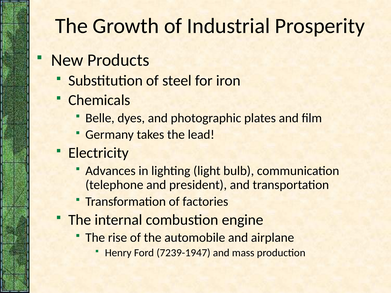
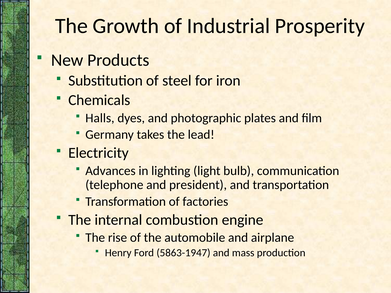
Belle: Belle -> Halls
7239-1947: 7239-1947 -> 5863-1947
